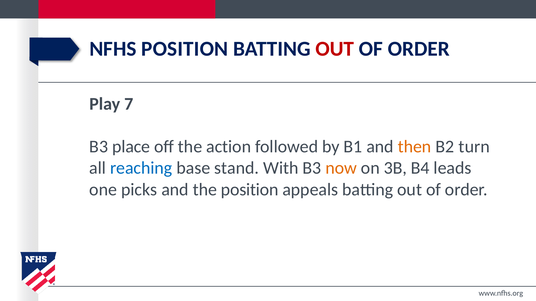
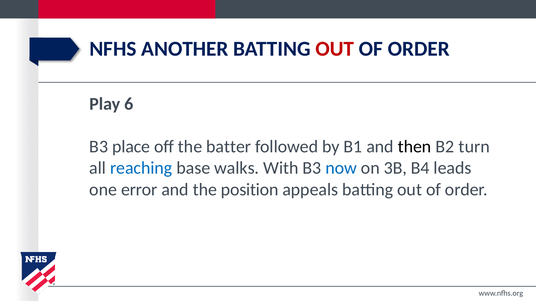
NFHS POSITION: POSITION -> ANOTHER
7: 7 -> 6
action: action -> batter
then colour: orange -> black
stand: stand -> walks
now colour: orange -> blue
picks: picks -> error
